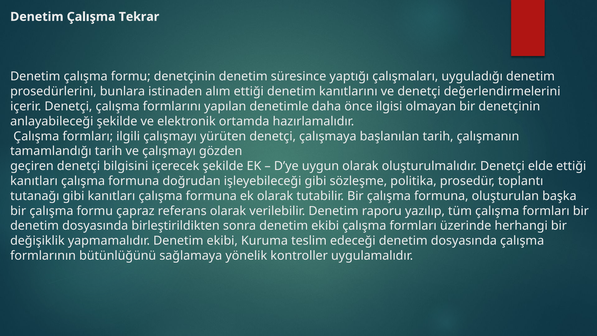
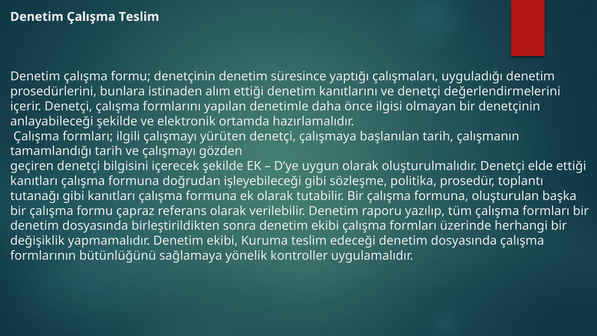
Çalışma Tekrar: Tekrar -> Teslim
